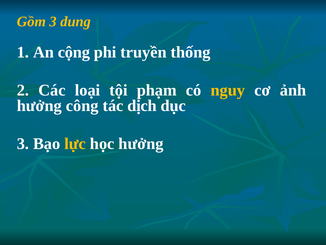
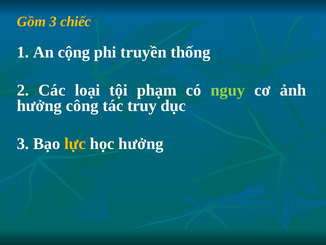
dung: dung -> chiếc
nguy colour: yellow -> light green
dịch: dịch -> truy
